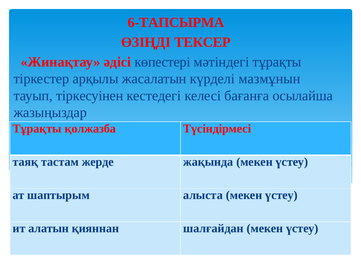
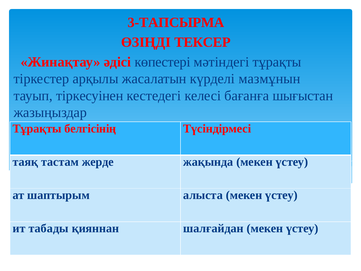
6-ТАПСЫРМА: 6-ТАПСЫРМА -> 3-ТАПСЫРМА
осылайша: осылайша -> шығыстан
қолжазба: қолжазба -> белгісінің
алатын: алатын -> табады
